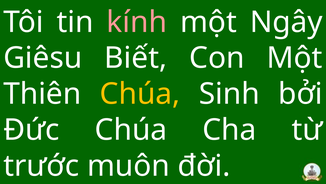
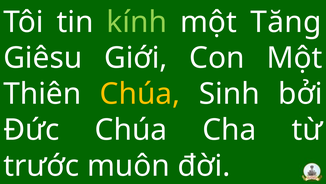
kính colour: pink -> light green
Ngây: Ngây -> Tăng
Biết: Biết -> Giới
